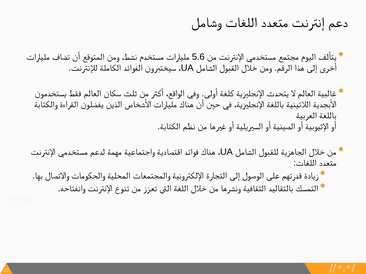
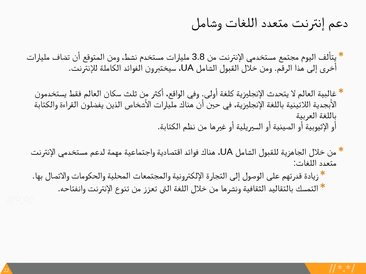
5.6: 5.6 -> 3.8
